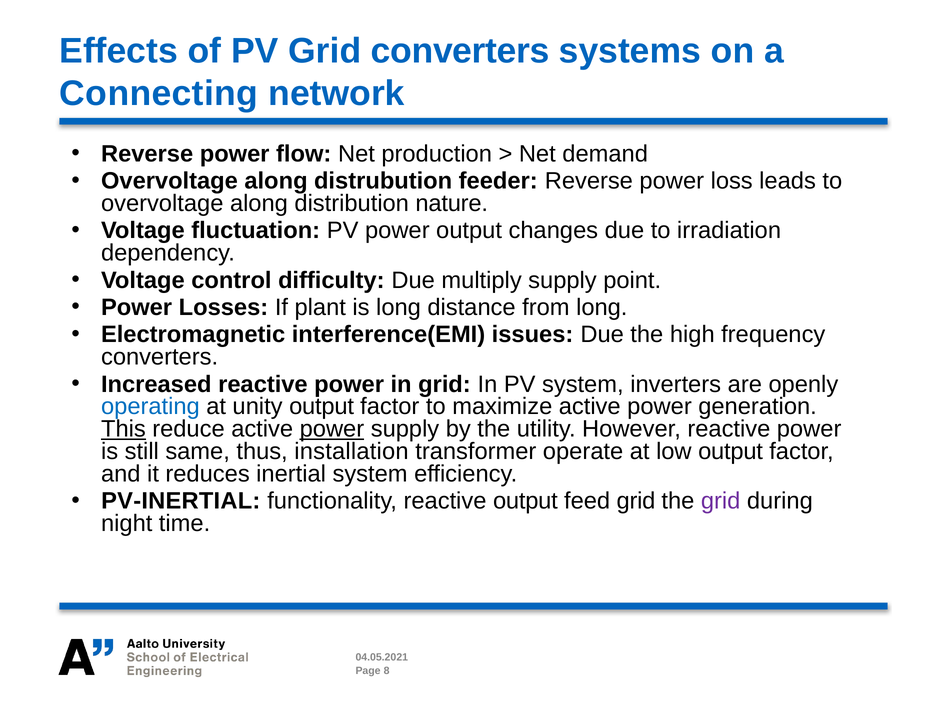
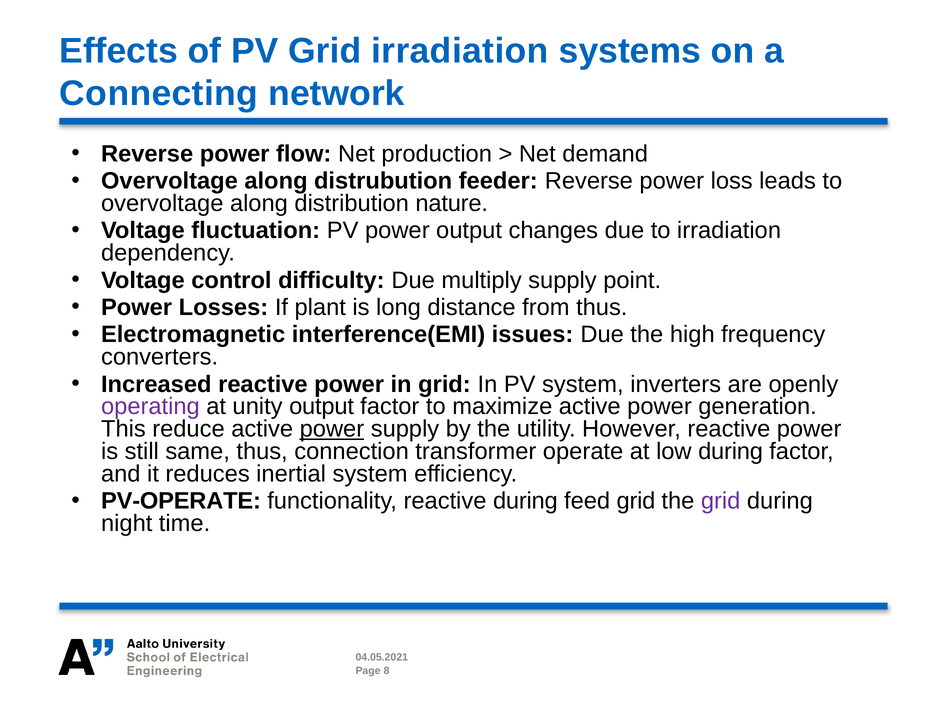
Grid converters: converters -> irradiation
from long: long -> thus
operating colour: blue -> purple
This underline: present -> none
installation: installation -> connection
low output: output -> during
PV-INERTIAL: PV-INERTIAL -> PV-OPERATE
reactive output: output -> during
